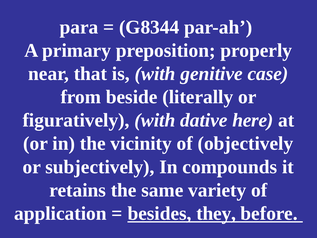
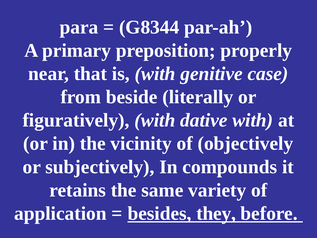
dative here: here -> with
